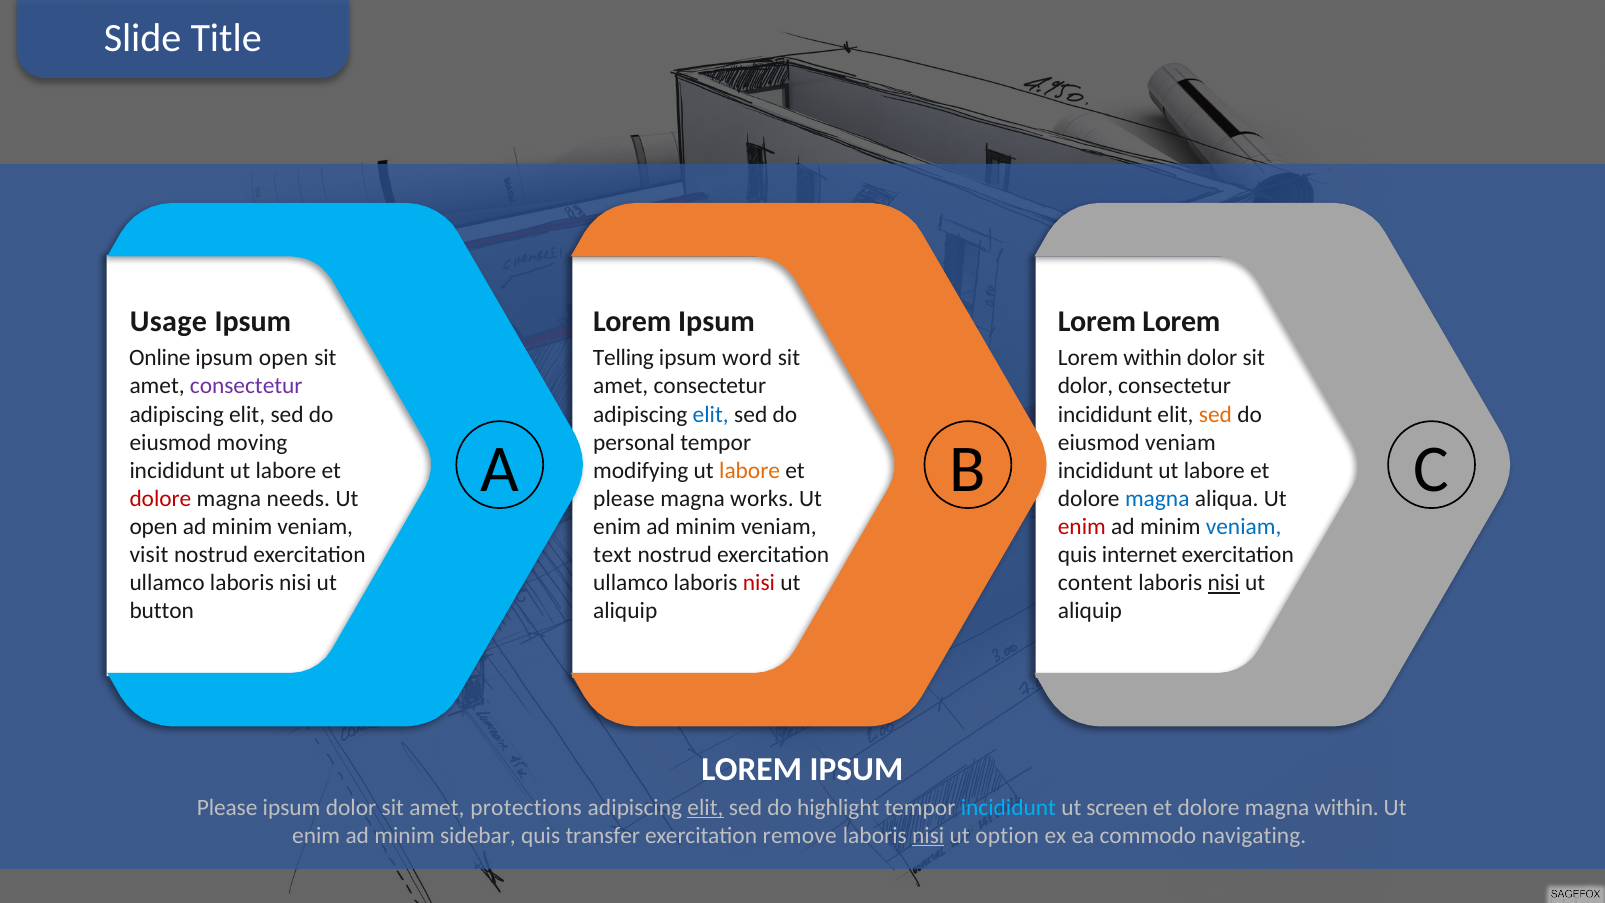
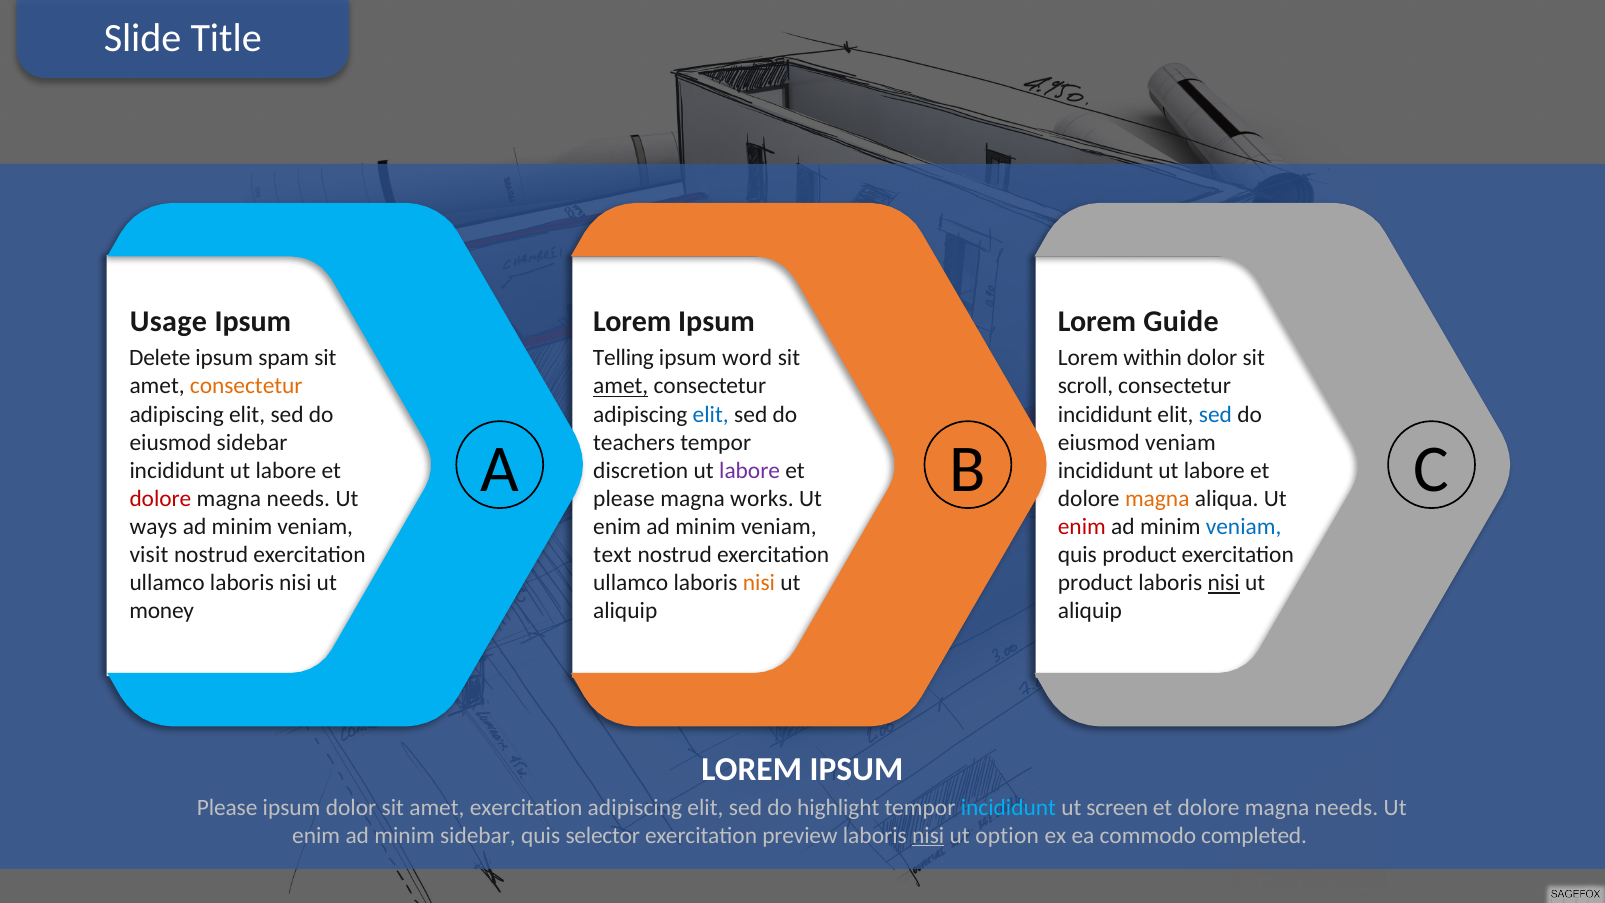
Lorem at (1181, 322): Lorem -> Guide
Online: Online -> Delete
ipsum open: open -> spam
consectetur at (246, 386) colour: purple -> orange
amet at (621, 386) underline: none -> present
dolor at (1086, 386): dolor -> scroll
sed at (1215, 414) colour: orange -> blue
eiusmod moving: moving -> sidebar
personal: personal -> teachers
modifying: modifying -> discretion
labore at (750, 470) colour: orange -> purple
magna at (1157, 499) colour: blue -> orange
open at (154, 527): open -> ways
quis internet: internet -> product
nisi at (759, 583) colour: red -> orange
content at (1095, 583): content -> product
button: button -> money
amet protections: protections -> exercitation
elit at (705, 807) underline: present -> none
within at (1347, 807): within -> needs
transfer: transfer -> selector
remove: remove -> preview
navigating: navigating -> completed
